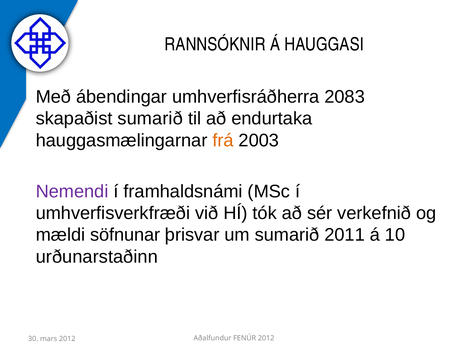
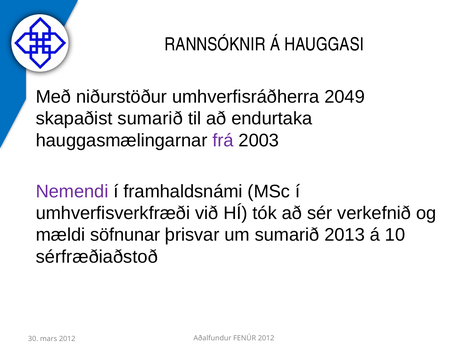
ábendingar: ábendingar -> niðurstöður
2083: 2083 -> 2049
frá colour: orange -> purple
2011: 2011 -> 2013
urðunarstaðinn: urðunarstaðinn -> sérfræðiaðstoð
